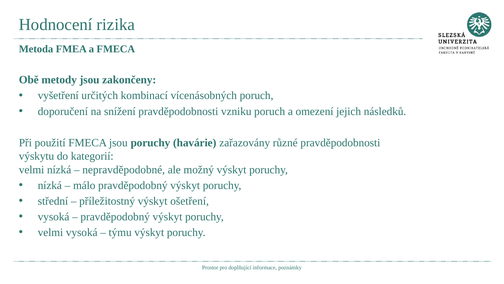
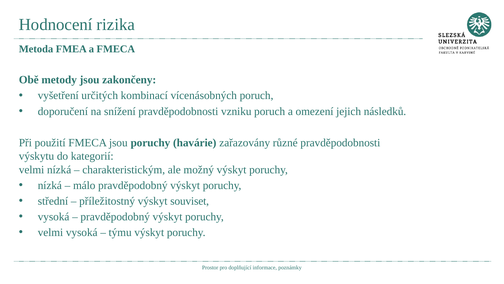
nepravděpodobné: nepravděpodobné -> charakteristickým
ošetření: ošetření -> souviset
